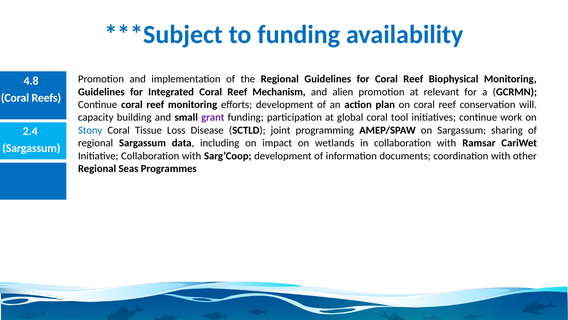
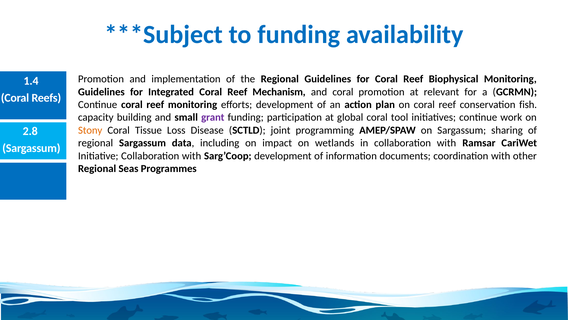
4.8: 4.8 -> 1.4
and alien: alien -> coral
will: will -> fish
Stony colour: blue -> orange
2.4: 2.4 -> 2.8
